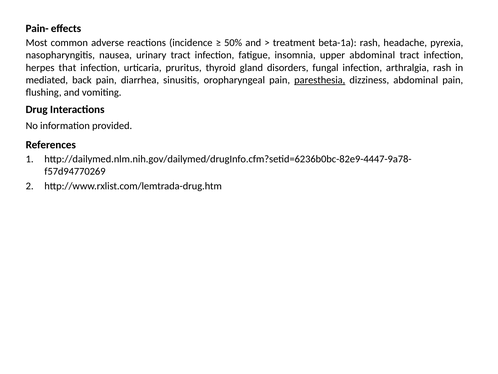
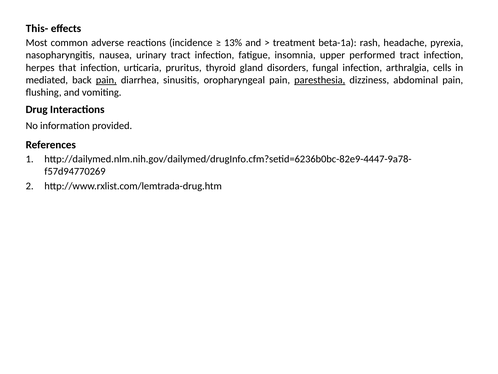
Pain-: Pain- -> This-
50%: 50% -> 13%
upper abdominal: abdominal -> performed
arthralgia rash: rash -> cells
pain at (106, 80) underline: none -> present
